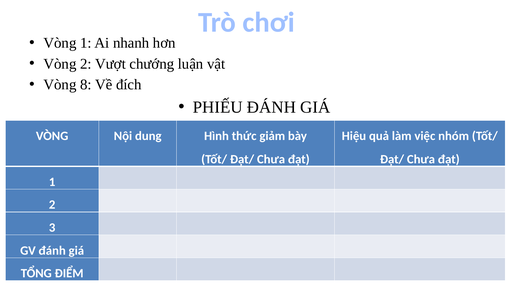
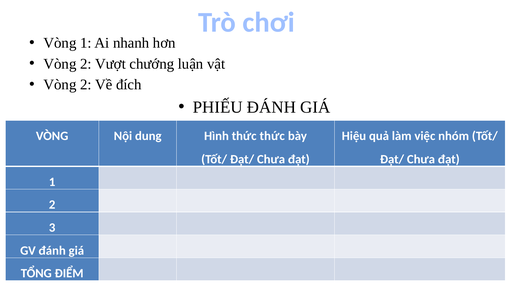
8 at (86, 85): 8 -> 2
thức giảm: giảm -> thức
